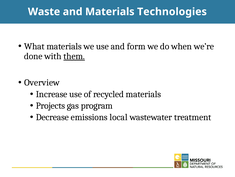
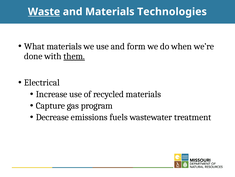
Waste underline: none -> present
Overview: Overview -> Electrical
Projects: Projects -> Capture
local: local -> fuels
